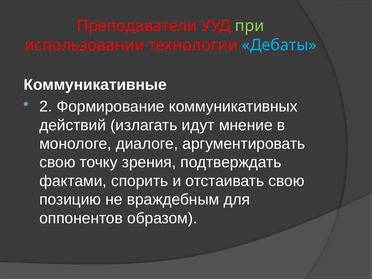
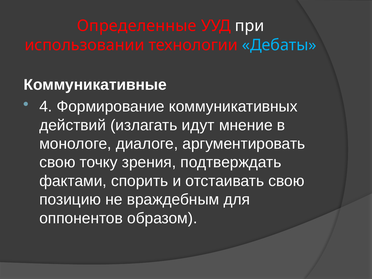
Преподаватели: Преподаватели -> Определенные
при colour: light green -> white
2: 2 -> 4
